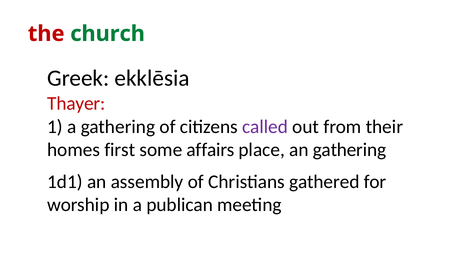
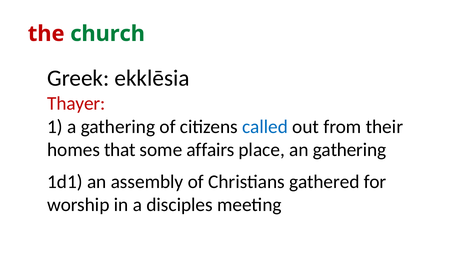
called colour: purple -> blue
first: first -> that
publican: publican -> disciples
